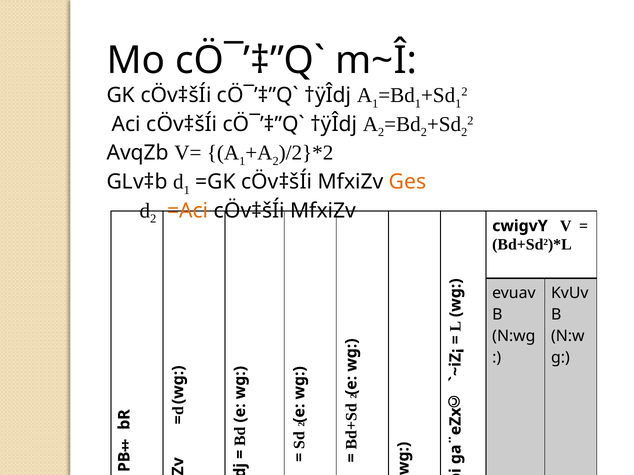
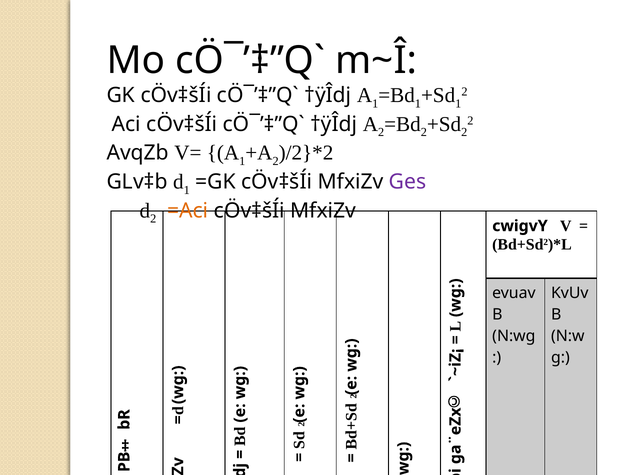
Ges colour: orange -> purple
